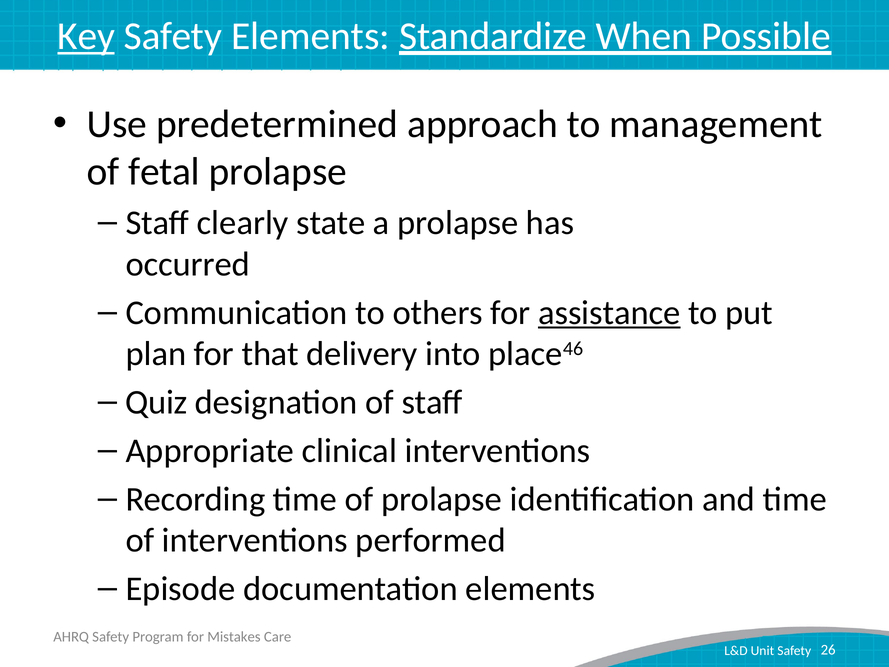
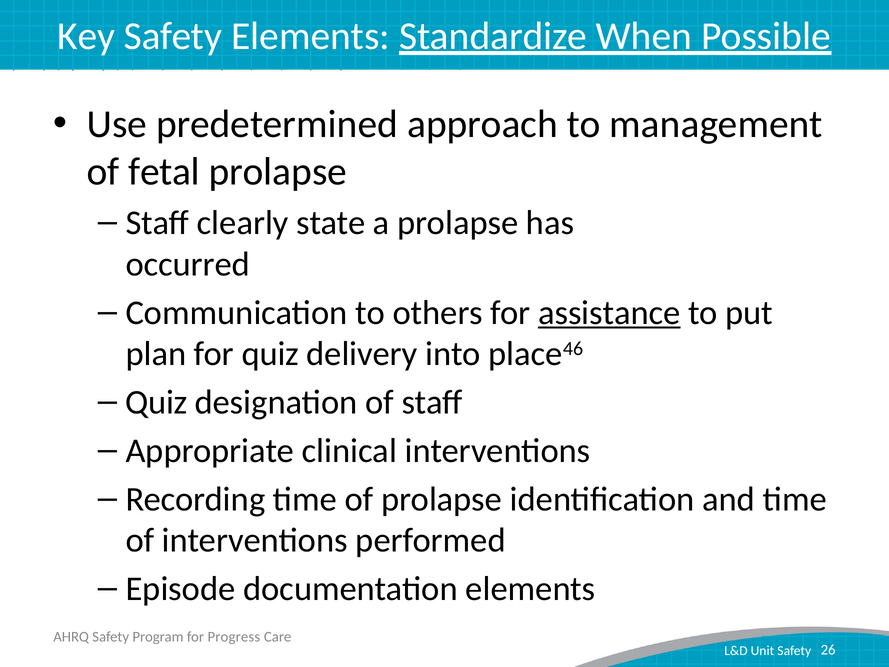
Key underline: present -> none
for that: that -> quiz
Mistakes: Mistakes -> Progress
